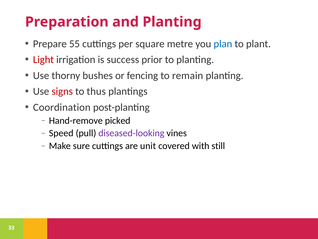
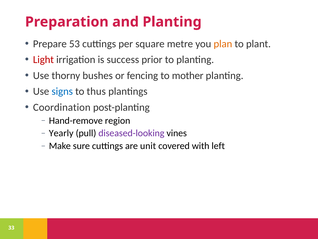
55: 55 -> 53
plan colour: blue -> orange
remain: remain -> mother
signs colour: red -> blue
picked: picked -> region
Speed: Speed -> Yearly
still: still -> left
